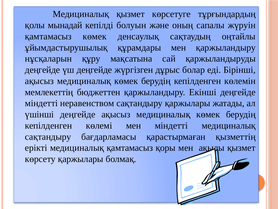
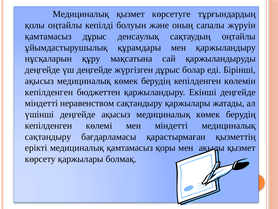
қолы мынадай: мынадай -> оңтайлы
қамтамасыз көмек: көмек -> дұрыс
мемлекеттің at (49, 92): мемлекеттің -> кепілденген
